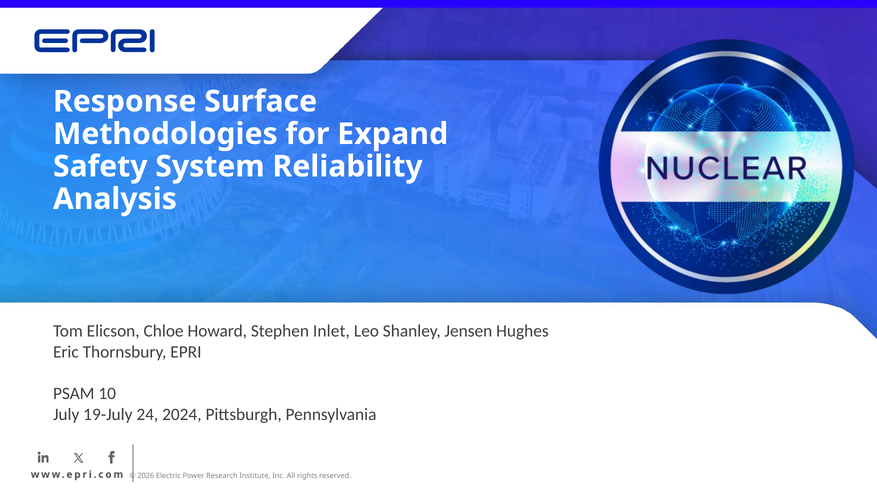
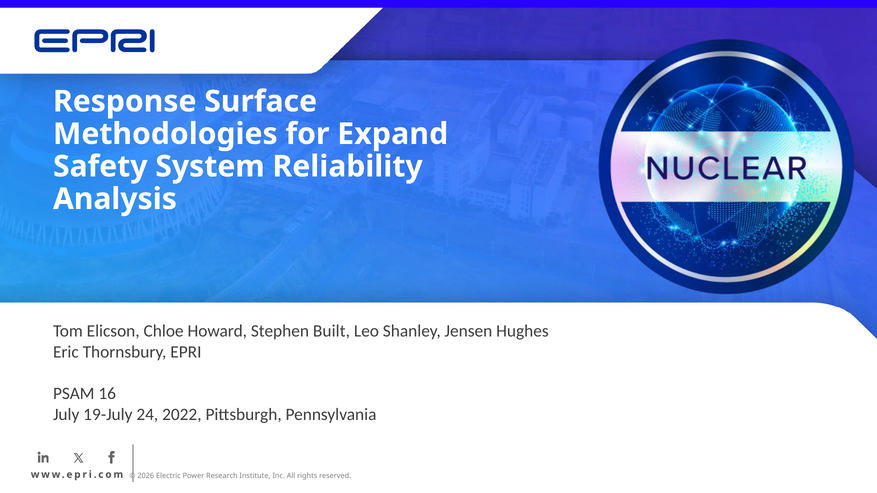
Inlet: Inlet -> Built
10: 10 -> 16
2024: 2024 -> 2022
